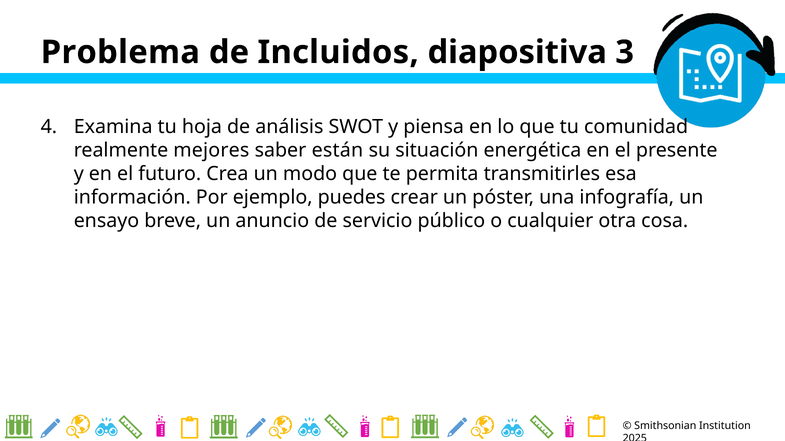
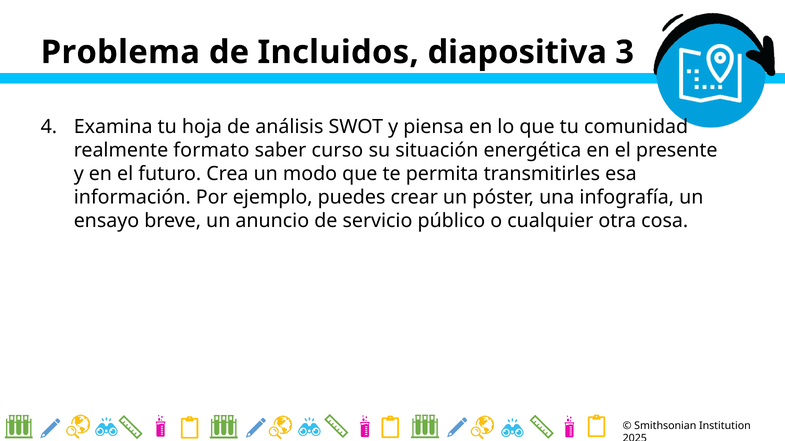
mejores: mejores -> formato
están: están -> curso
